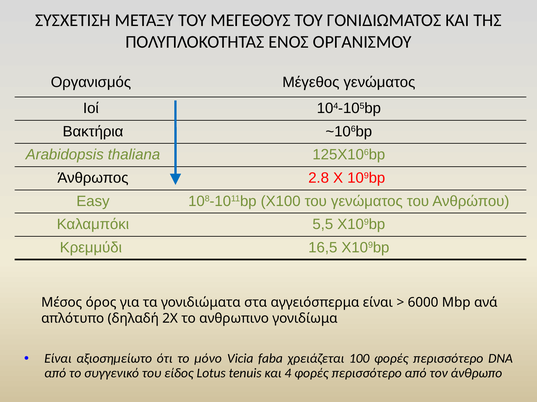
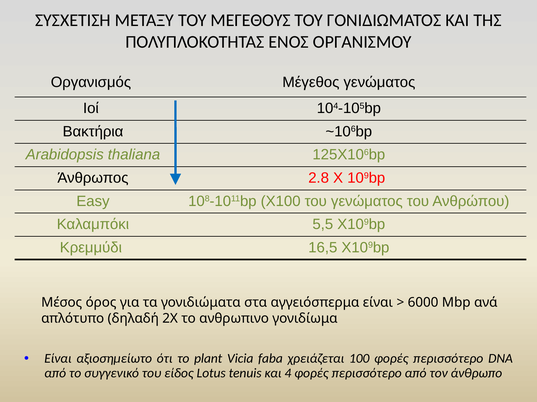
μόνο: μόνο -> plant
